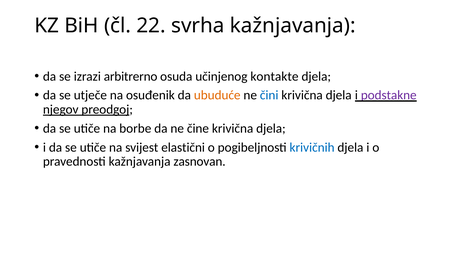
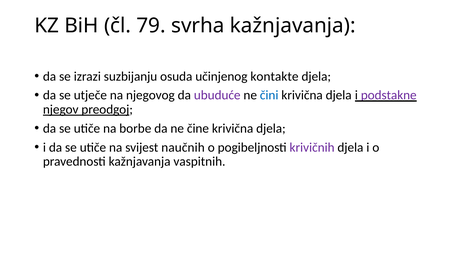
22: 22 -> 79
arbitrerno: arbitrerno -> suzbijanju
osuđenik: osuđenik -> njegovog
ubuduće colour: orange -> purple
elastični: elastični -> naučnih
krivičnih colour: blue -> purple
zasnovan: zasnovan -> vaspitnih
